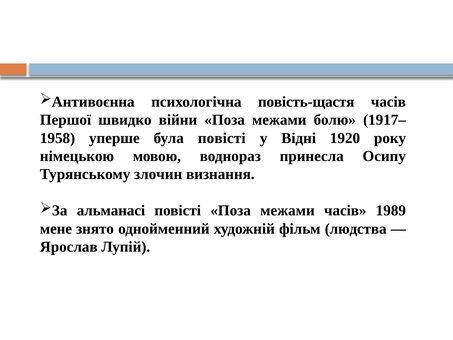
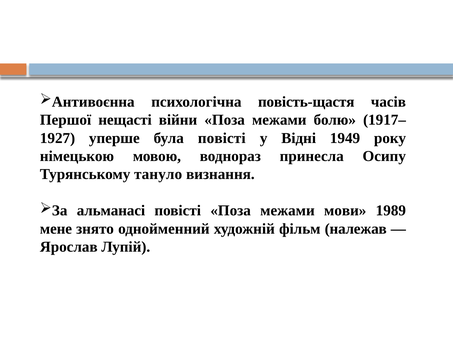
швидко: швидко -> нещасті
1958: 1958 -> 1927
1920: 1920 -> 1949
злочин: злочин -> тануло
межами часів: часів -> мови
людства: людства -> належав
